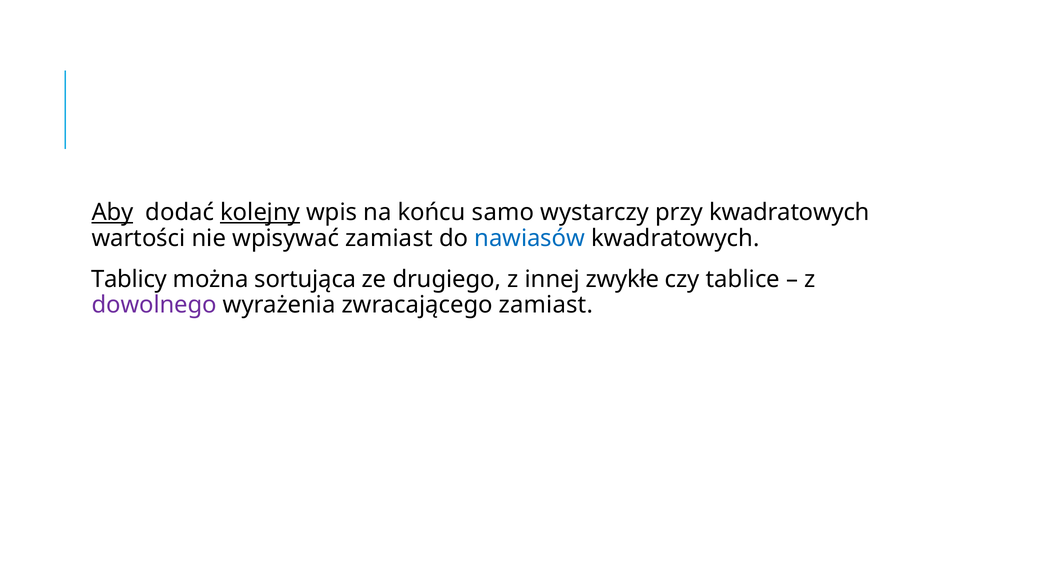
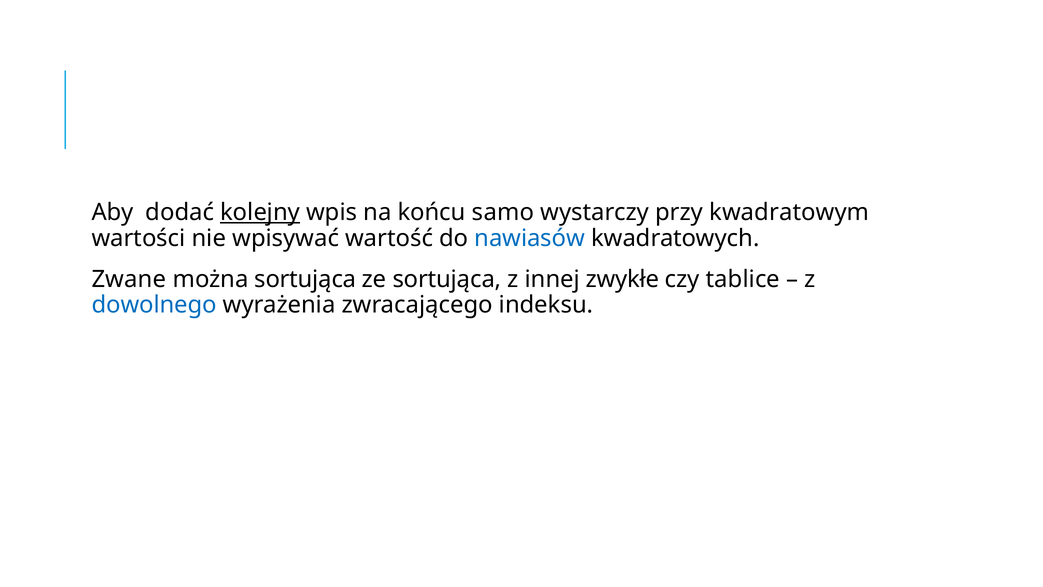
Aby underline: present -> none
przy kwadratowych: kwadratowych -> kwadratowym
wpisywać zamiast: zamiast -> wartość
Tablicy: Tablicy -> Zwane
ze drugiego: drugiego -> sortująca
dowolnego colour: purple -> blue
zwracającego zamiast: zamiast -> indeksu
